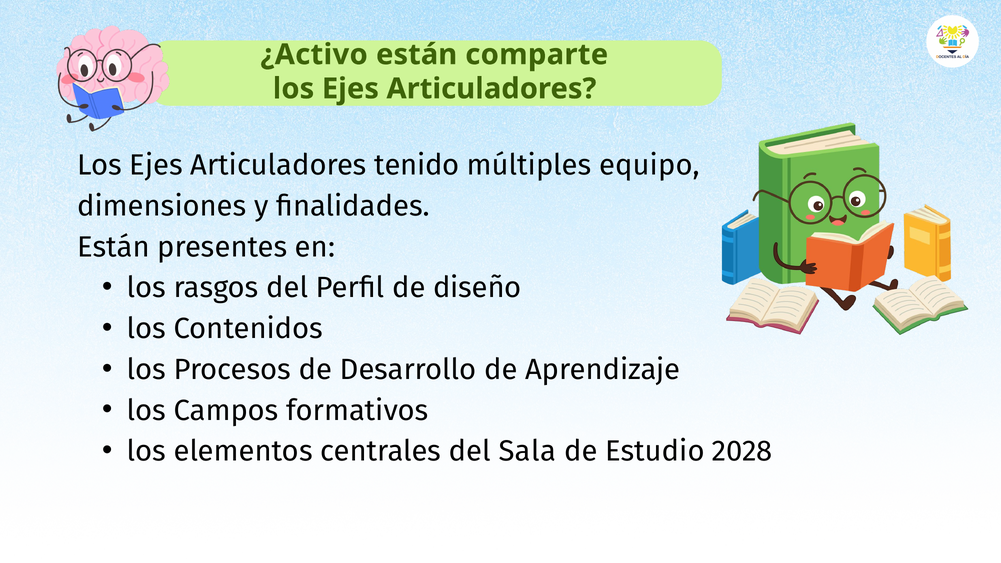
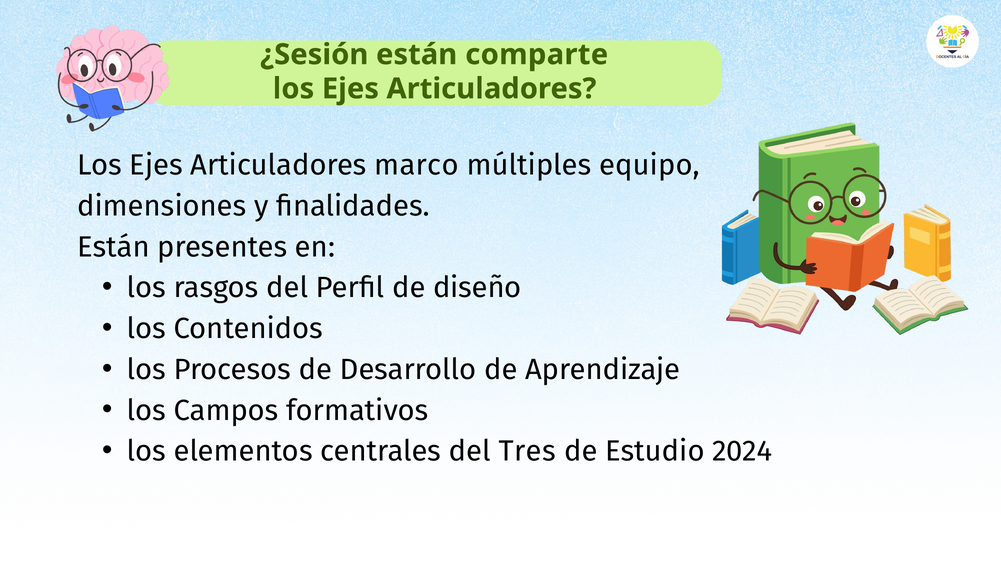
¿Activo: ¿Activo -> ¿Sesión
tenido: tenido -> marco
Sala: Sala -> Tres
2028: 2028 -> 2024
